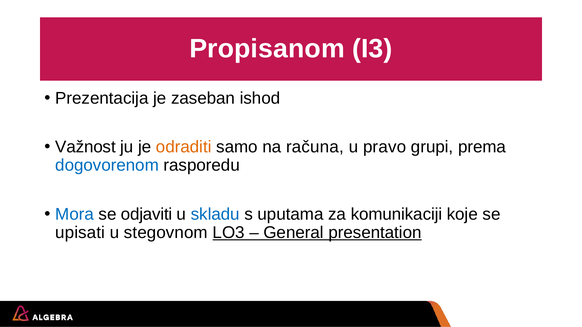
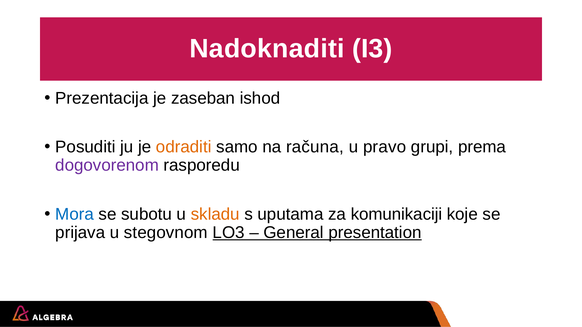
Propisanom: Propisanom -> Nadoknaditi
Važnost: Važnost -> Posuditi
dogovorenom colour: blue -> purple
odjaviti: odjaviti -> subotu
skladu colour: blue -> orange
upisati: upisati -> prijava
